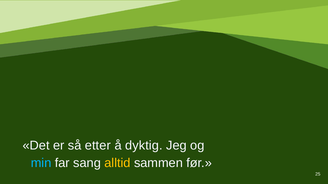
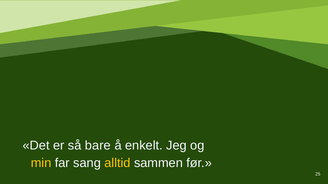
etter: etter -> bare
dyktig: dyktig -> enkelt
min colour: light blue -> yellow
